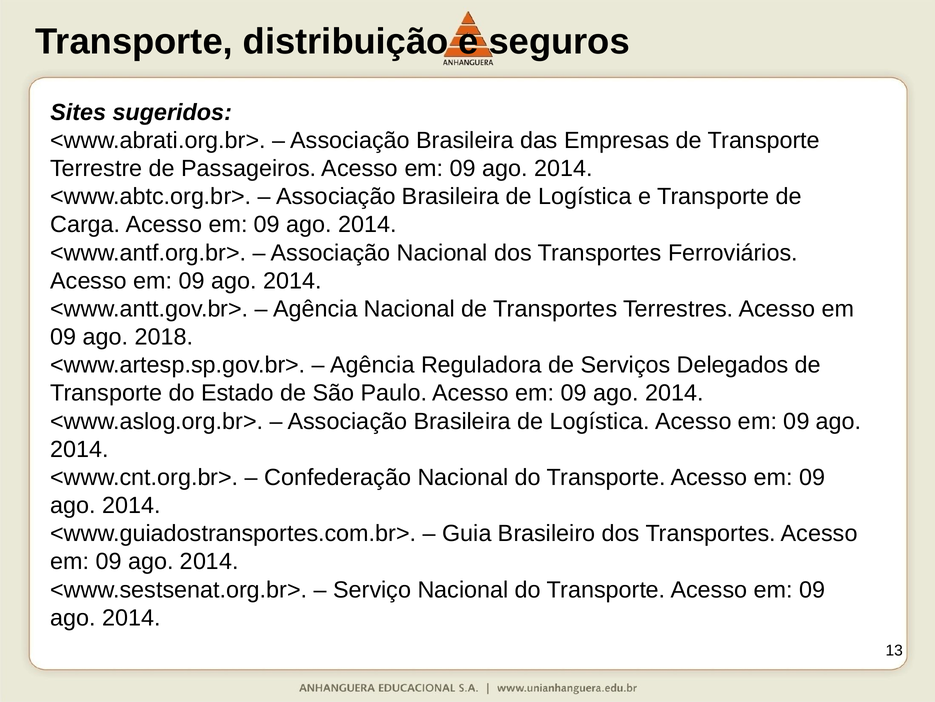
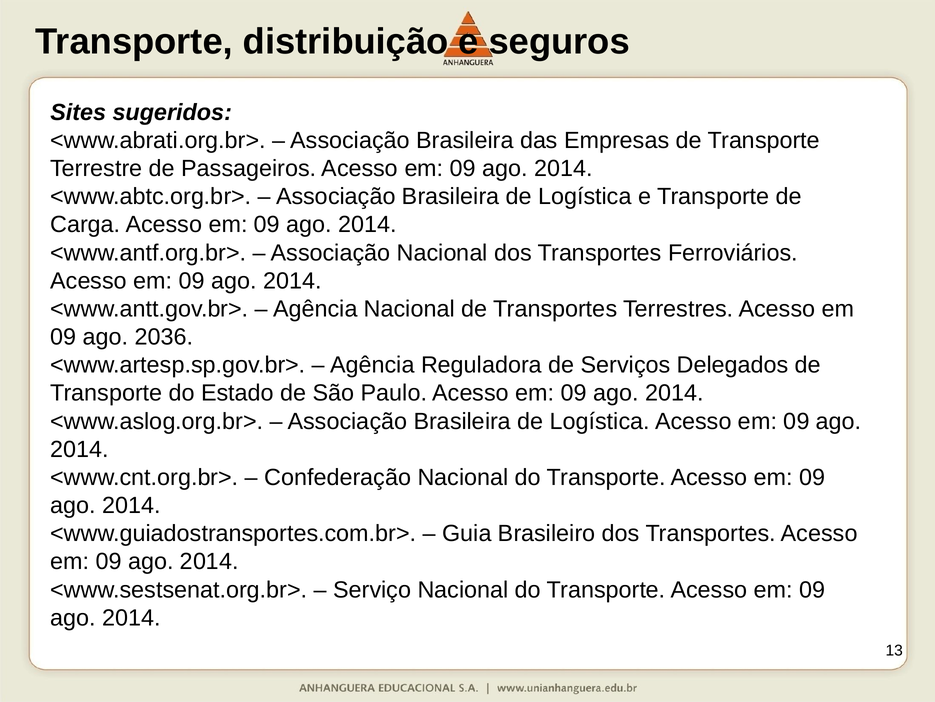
2018: 2018 -> 2036
